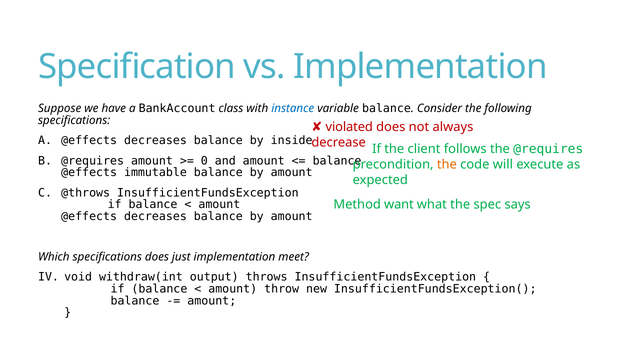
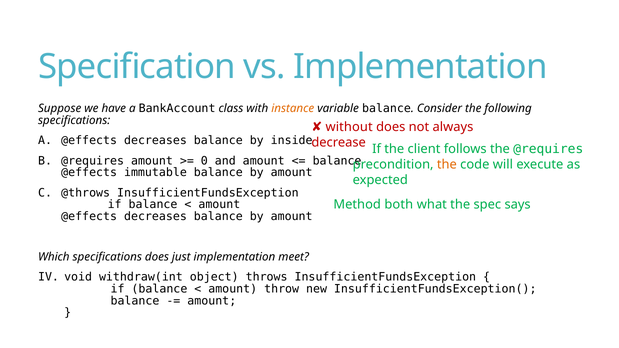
instance colour: blue -> orange
violated: violated -> without
want: want -> both
output: output -> object
